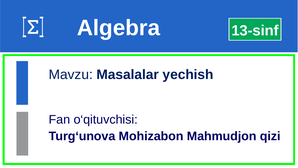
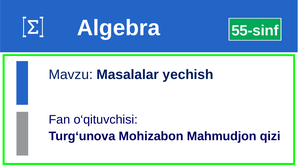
13-sinf: 13-sinf -> 55-sinf
